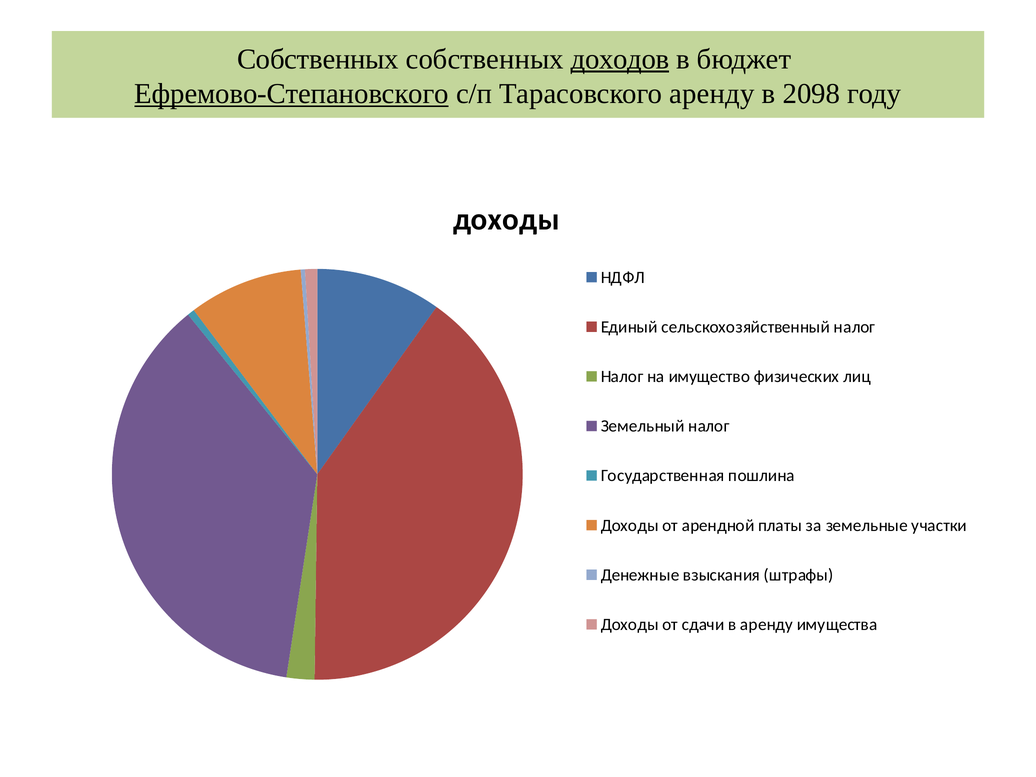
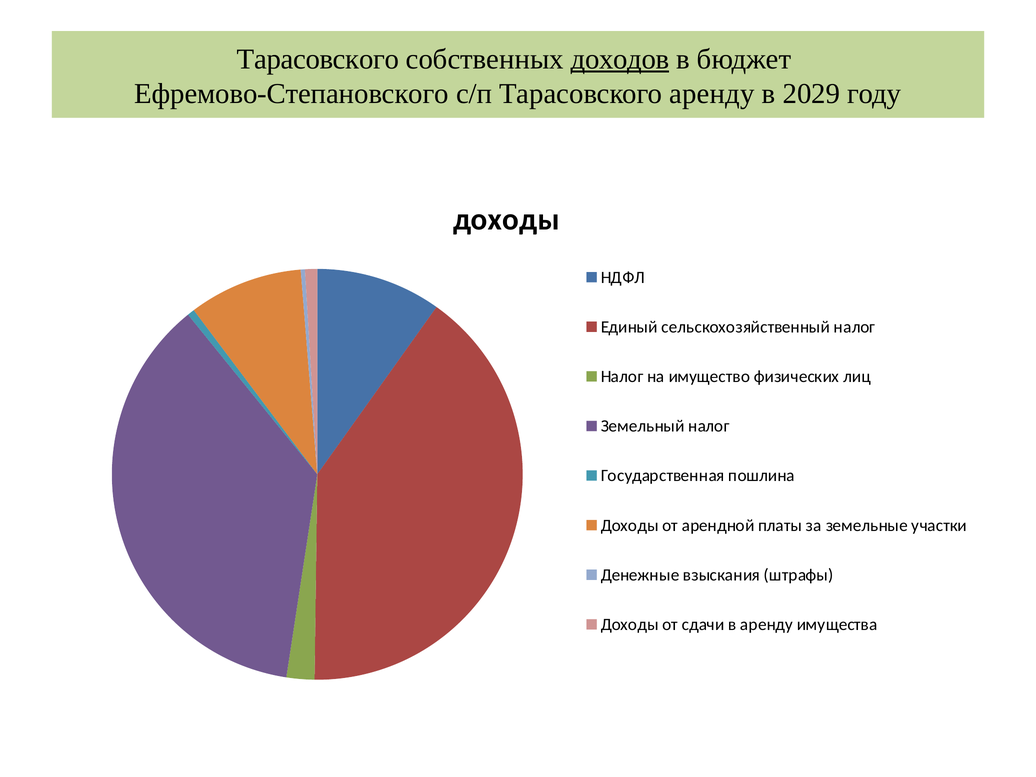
Собственных at (318, 59): Собственных -> Тарасовского
Ефремово-Степановского underline: present -> none
2098: 2098 -> 2029
